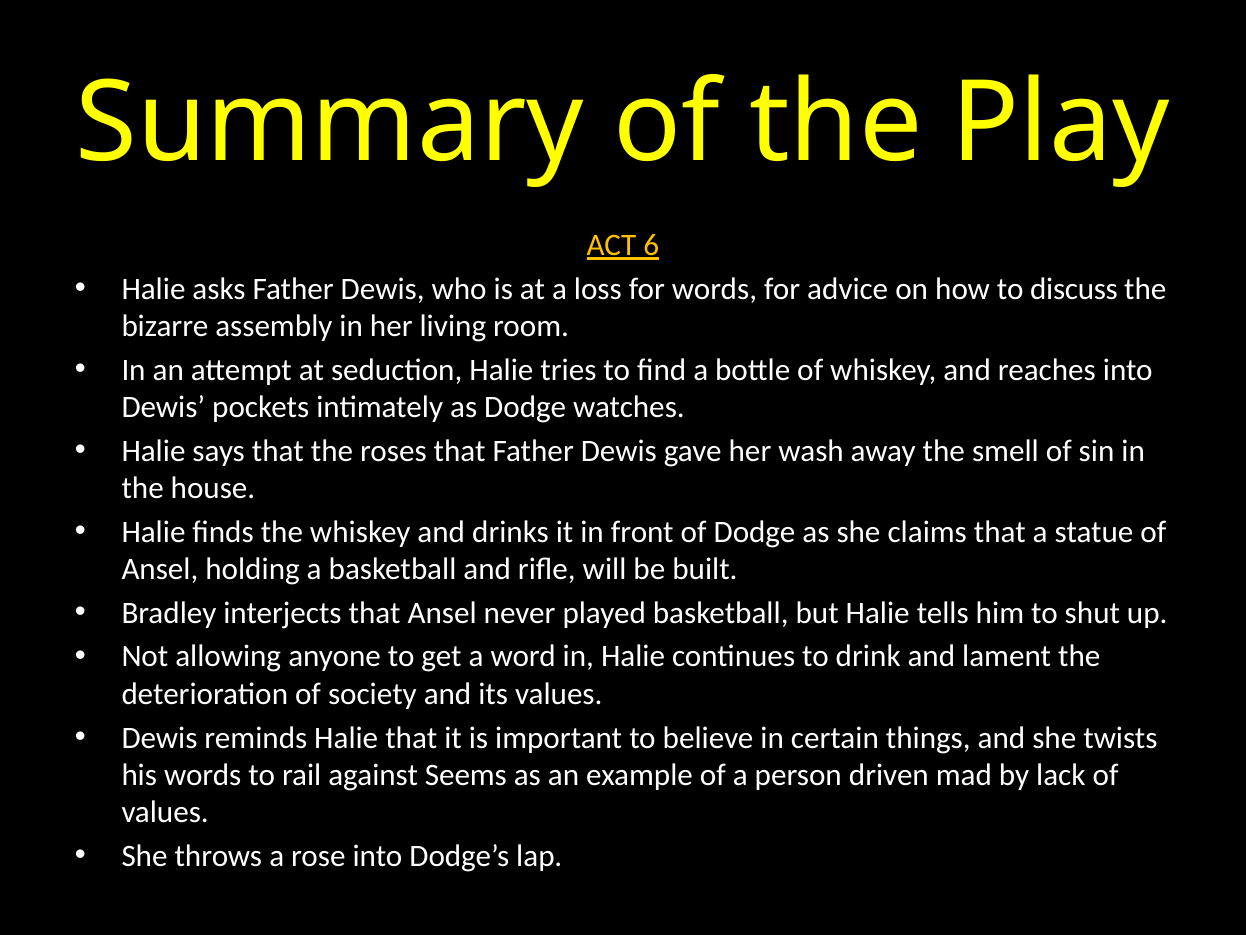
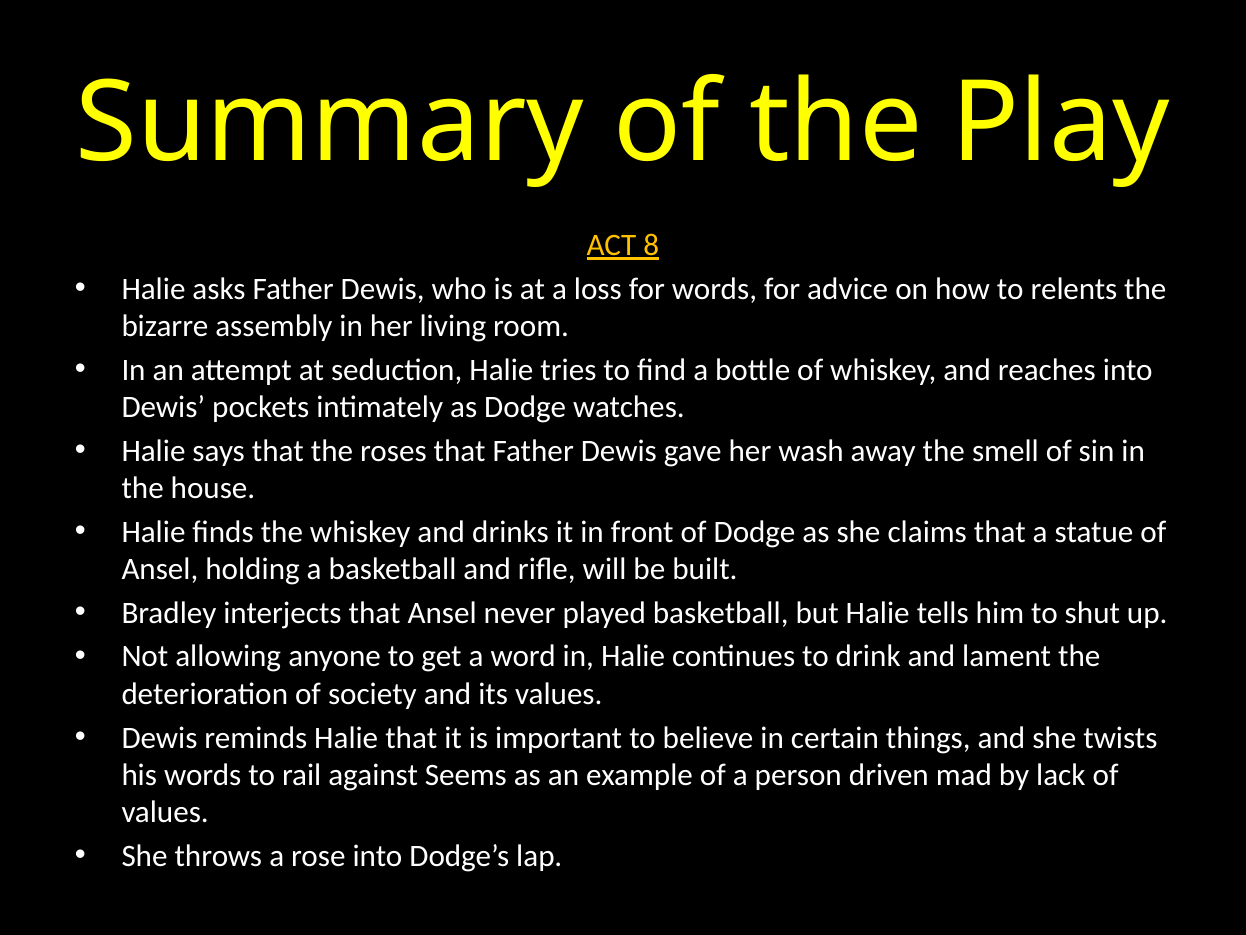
6: 6 -> 8
discuss: discuss -> relents
